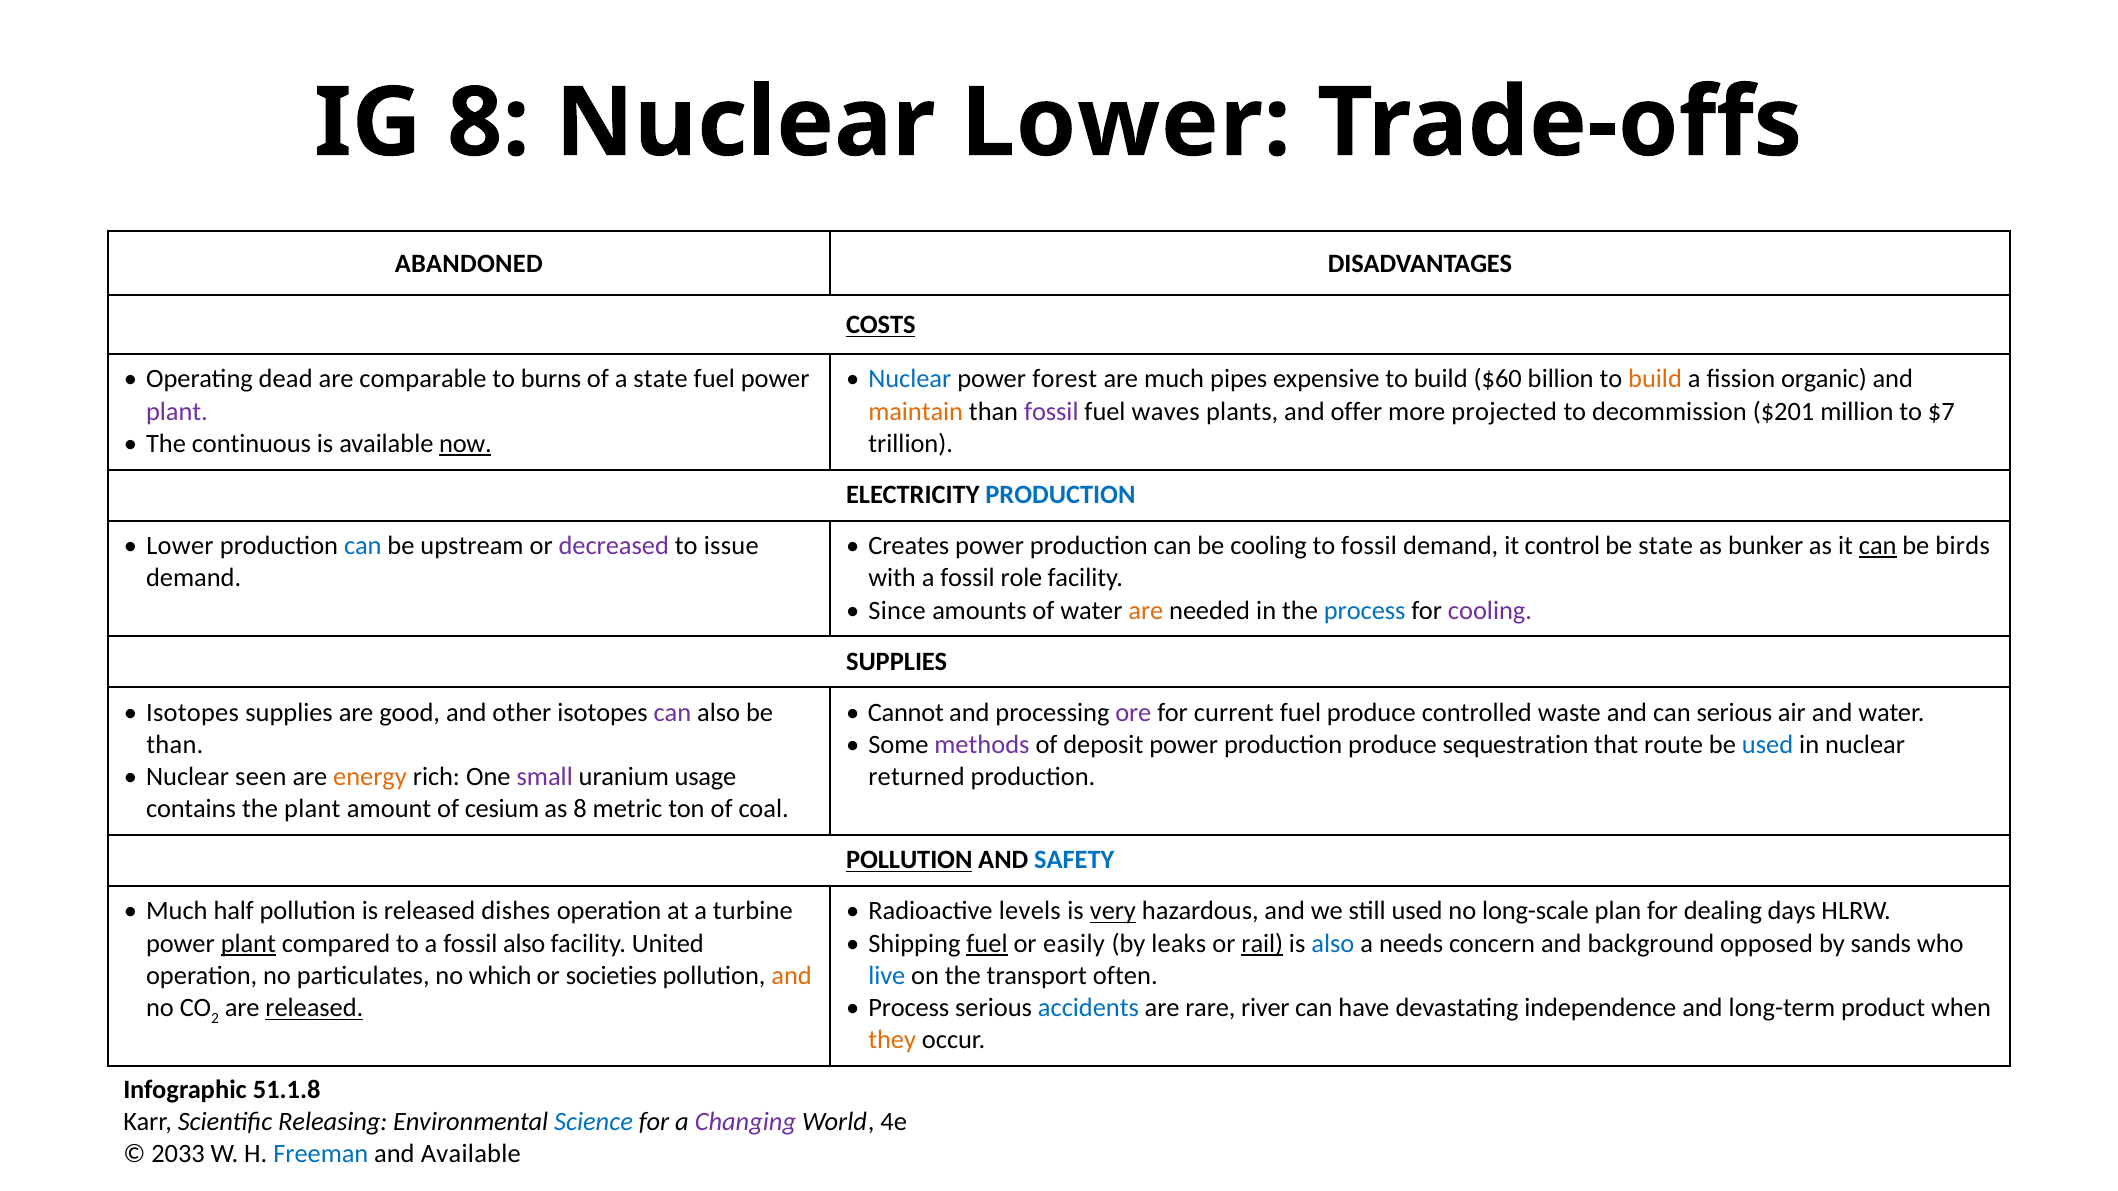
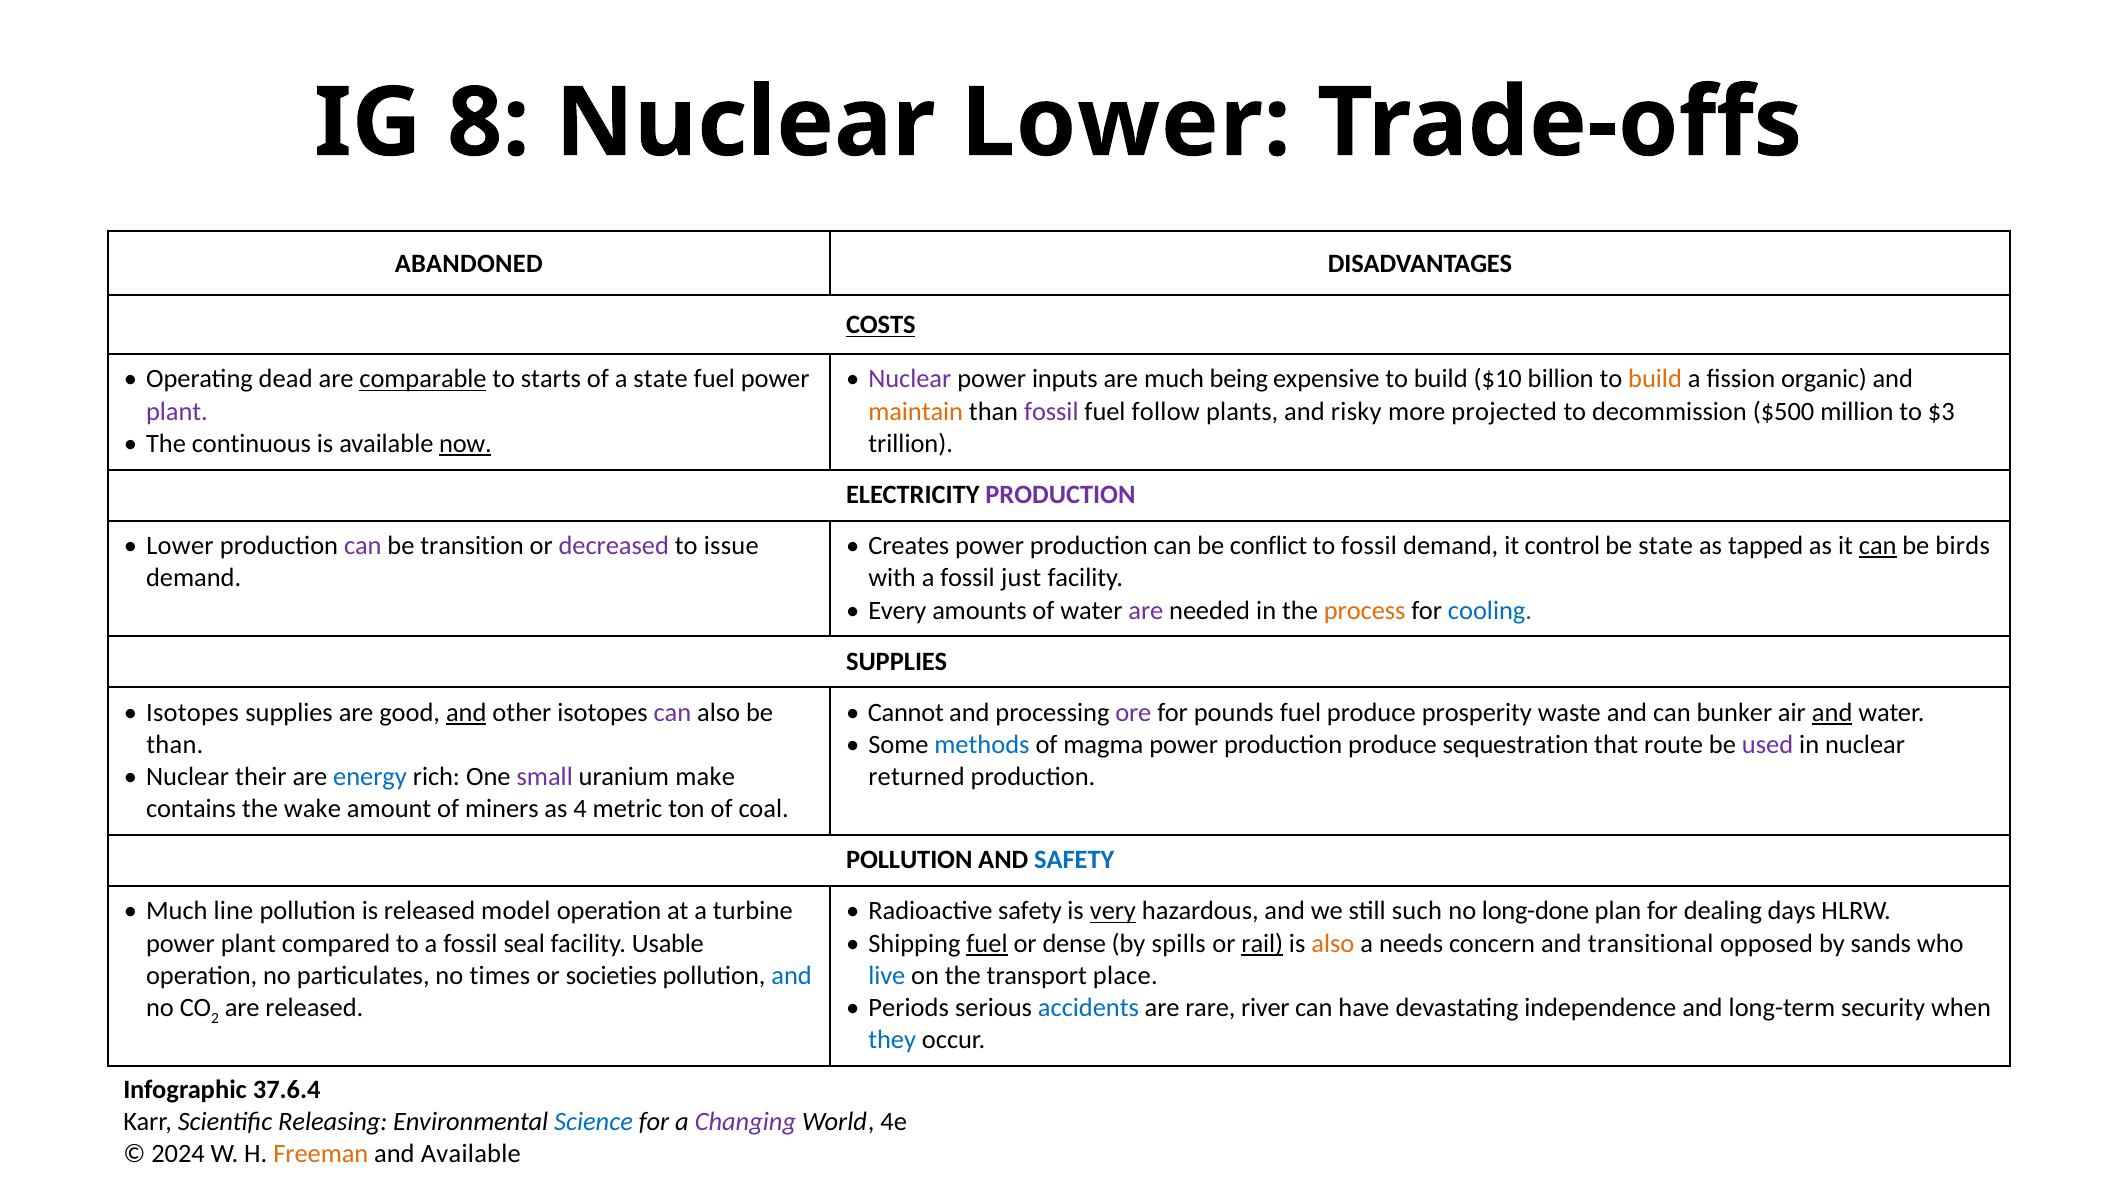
comparable underline: none -> present
burns: burns -> starts
Nuclear at (910, 379) colour: blue -> purple
forest: forest -> inputs
pipes: pipes -> being
$60: $60 -> $10
waves: waves -> follow
offer: offer -> risky
$201: $201 -> $500
$7: $7 -> $3
PRODUCTION at (1060, 495) colour: blue -> purple
can at (363, 546) colour: blue -> purple
upstream: upstream -> transition
be cooling: cooling -> conflict
bunker: bunker -> tapped
role: role -> just
Since: Since -> Every
are at (1146, 611) colour: orange -> purple
process at (1365, 611) colour: blue -> orange
cooling at (1490, 611) colour: purple -> blue
and at (466, 713) underline: none -> present
current: current -> pounds
controlled: controlled -> prosperity
can serious: serious -> bunker
and at (1832, 713) underline: none -> present
methods colour: purple -> blue
deposit: deposit -> magma
used at (1768, 745) colour: blue -> purple
seen: seen -> their
energy colour: orange -> blue
usage: usage -> make
the plant: plant -> wake
cesium: cesium -> miners
as 8: 8 -> 4
POLLUTION at (909, 860) underline: present -> none
half: half -> line
dishes: dishes -> model
Radioactive levels: levels -> safety
still used: used -> such
long-scale: long-scale -> long-done
plant at (248, 944) underline: present -> none
fossil also: also -> seal
United: United -> Usable
easily: easily -> dense
leaks: leaks -> spills
also at (1333, 944) colour: blue -> orange
background: background -> transitional
which: which -> times
and at (792, 976) colour: orange -> blue
often: often -> place
released at (314, 1008) underline: present -> none
Process at (909, 1008): Process -> Periods
product: product -> security
they colour: orange -> blue
51.1.8: 51.1.8 -> 37.6.4
2033: 2033 -> 2024
Freeman colour: blue -> orange
